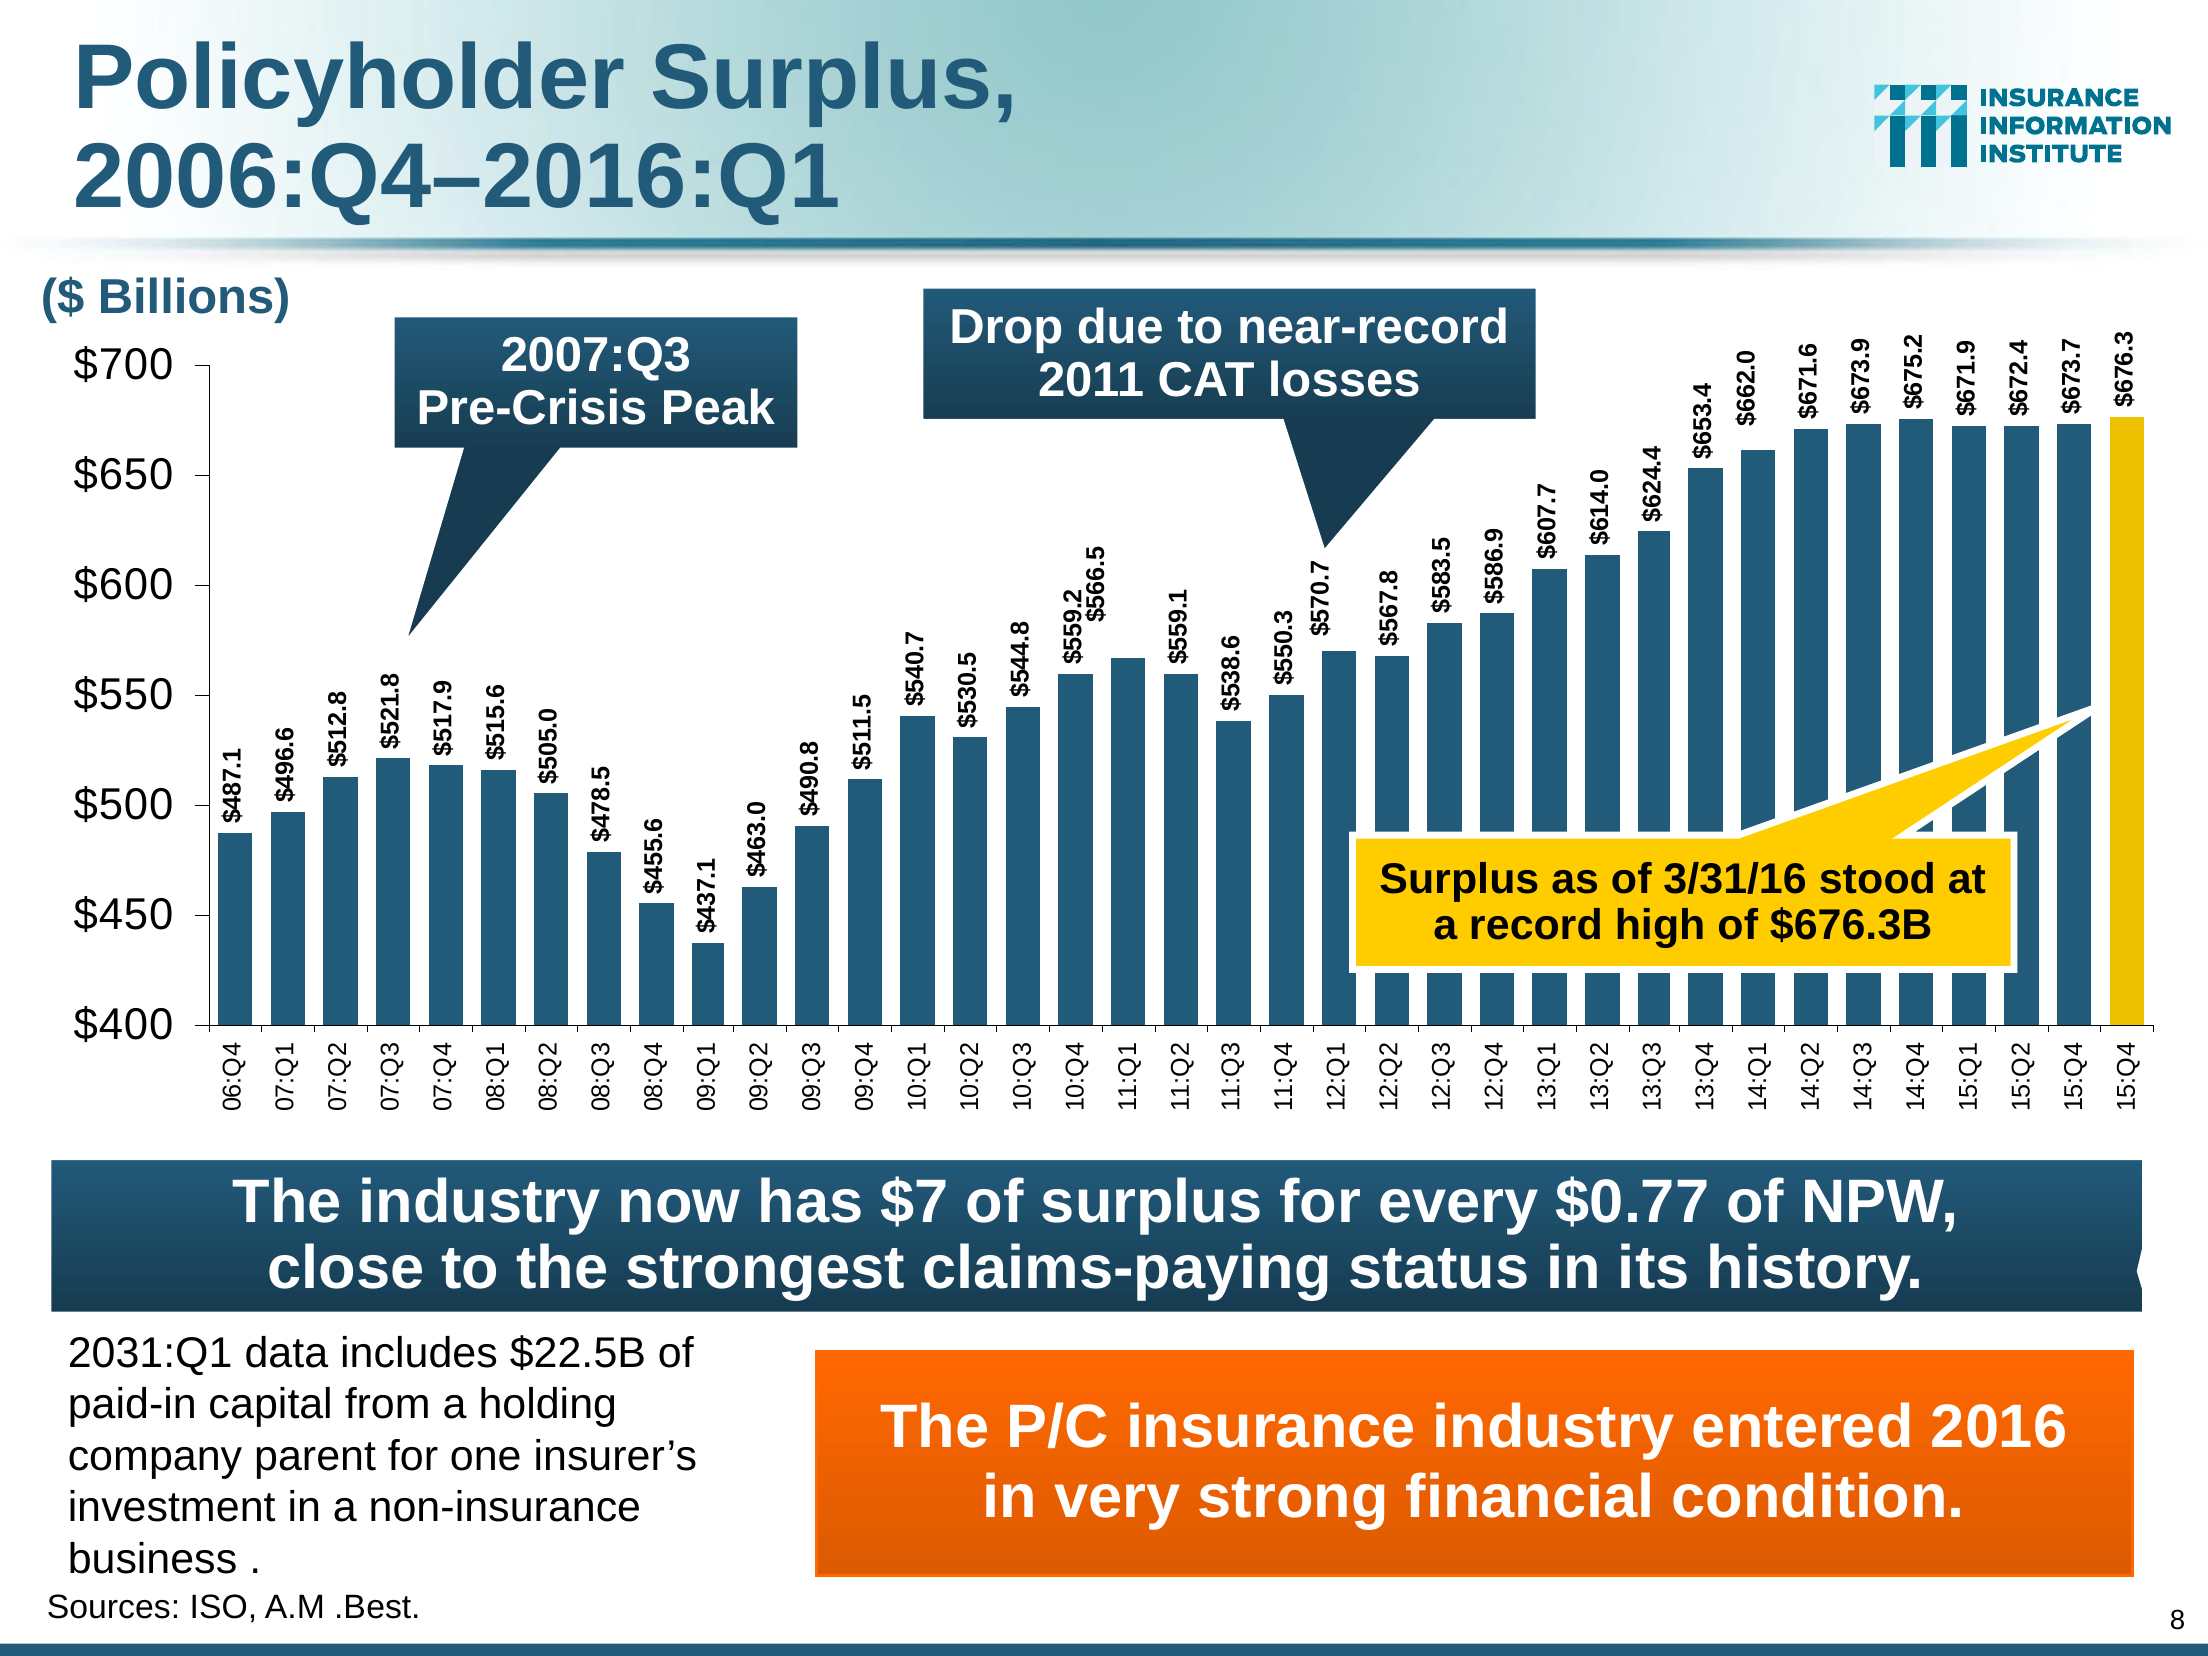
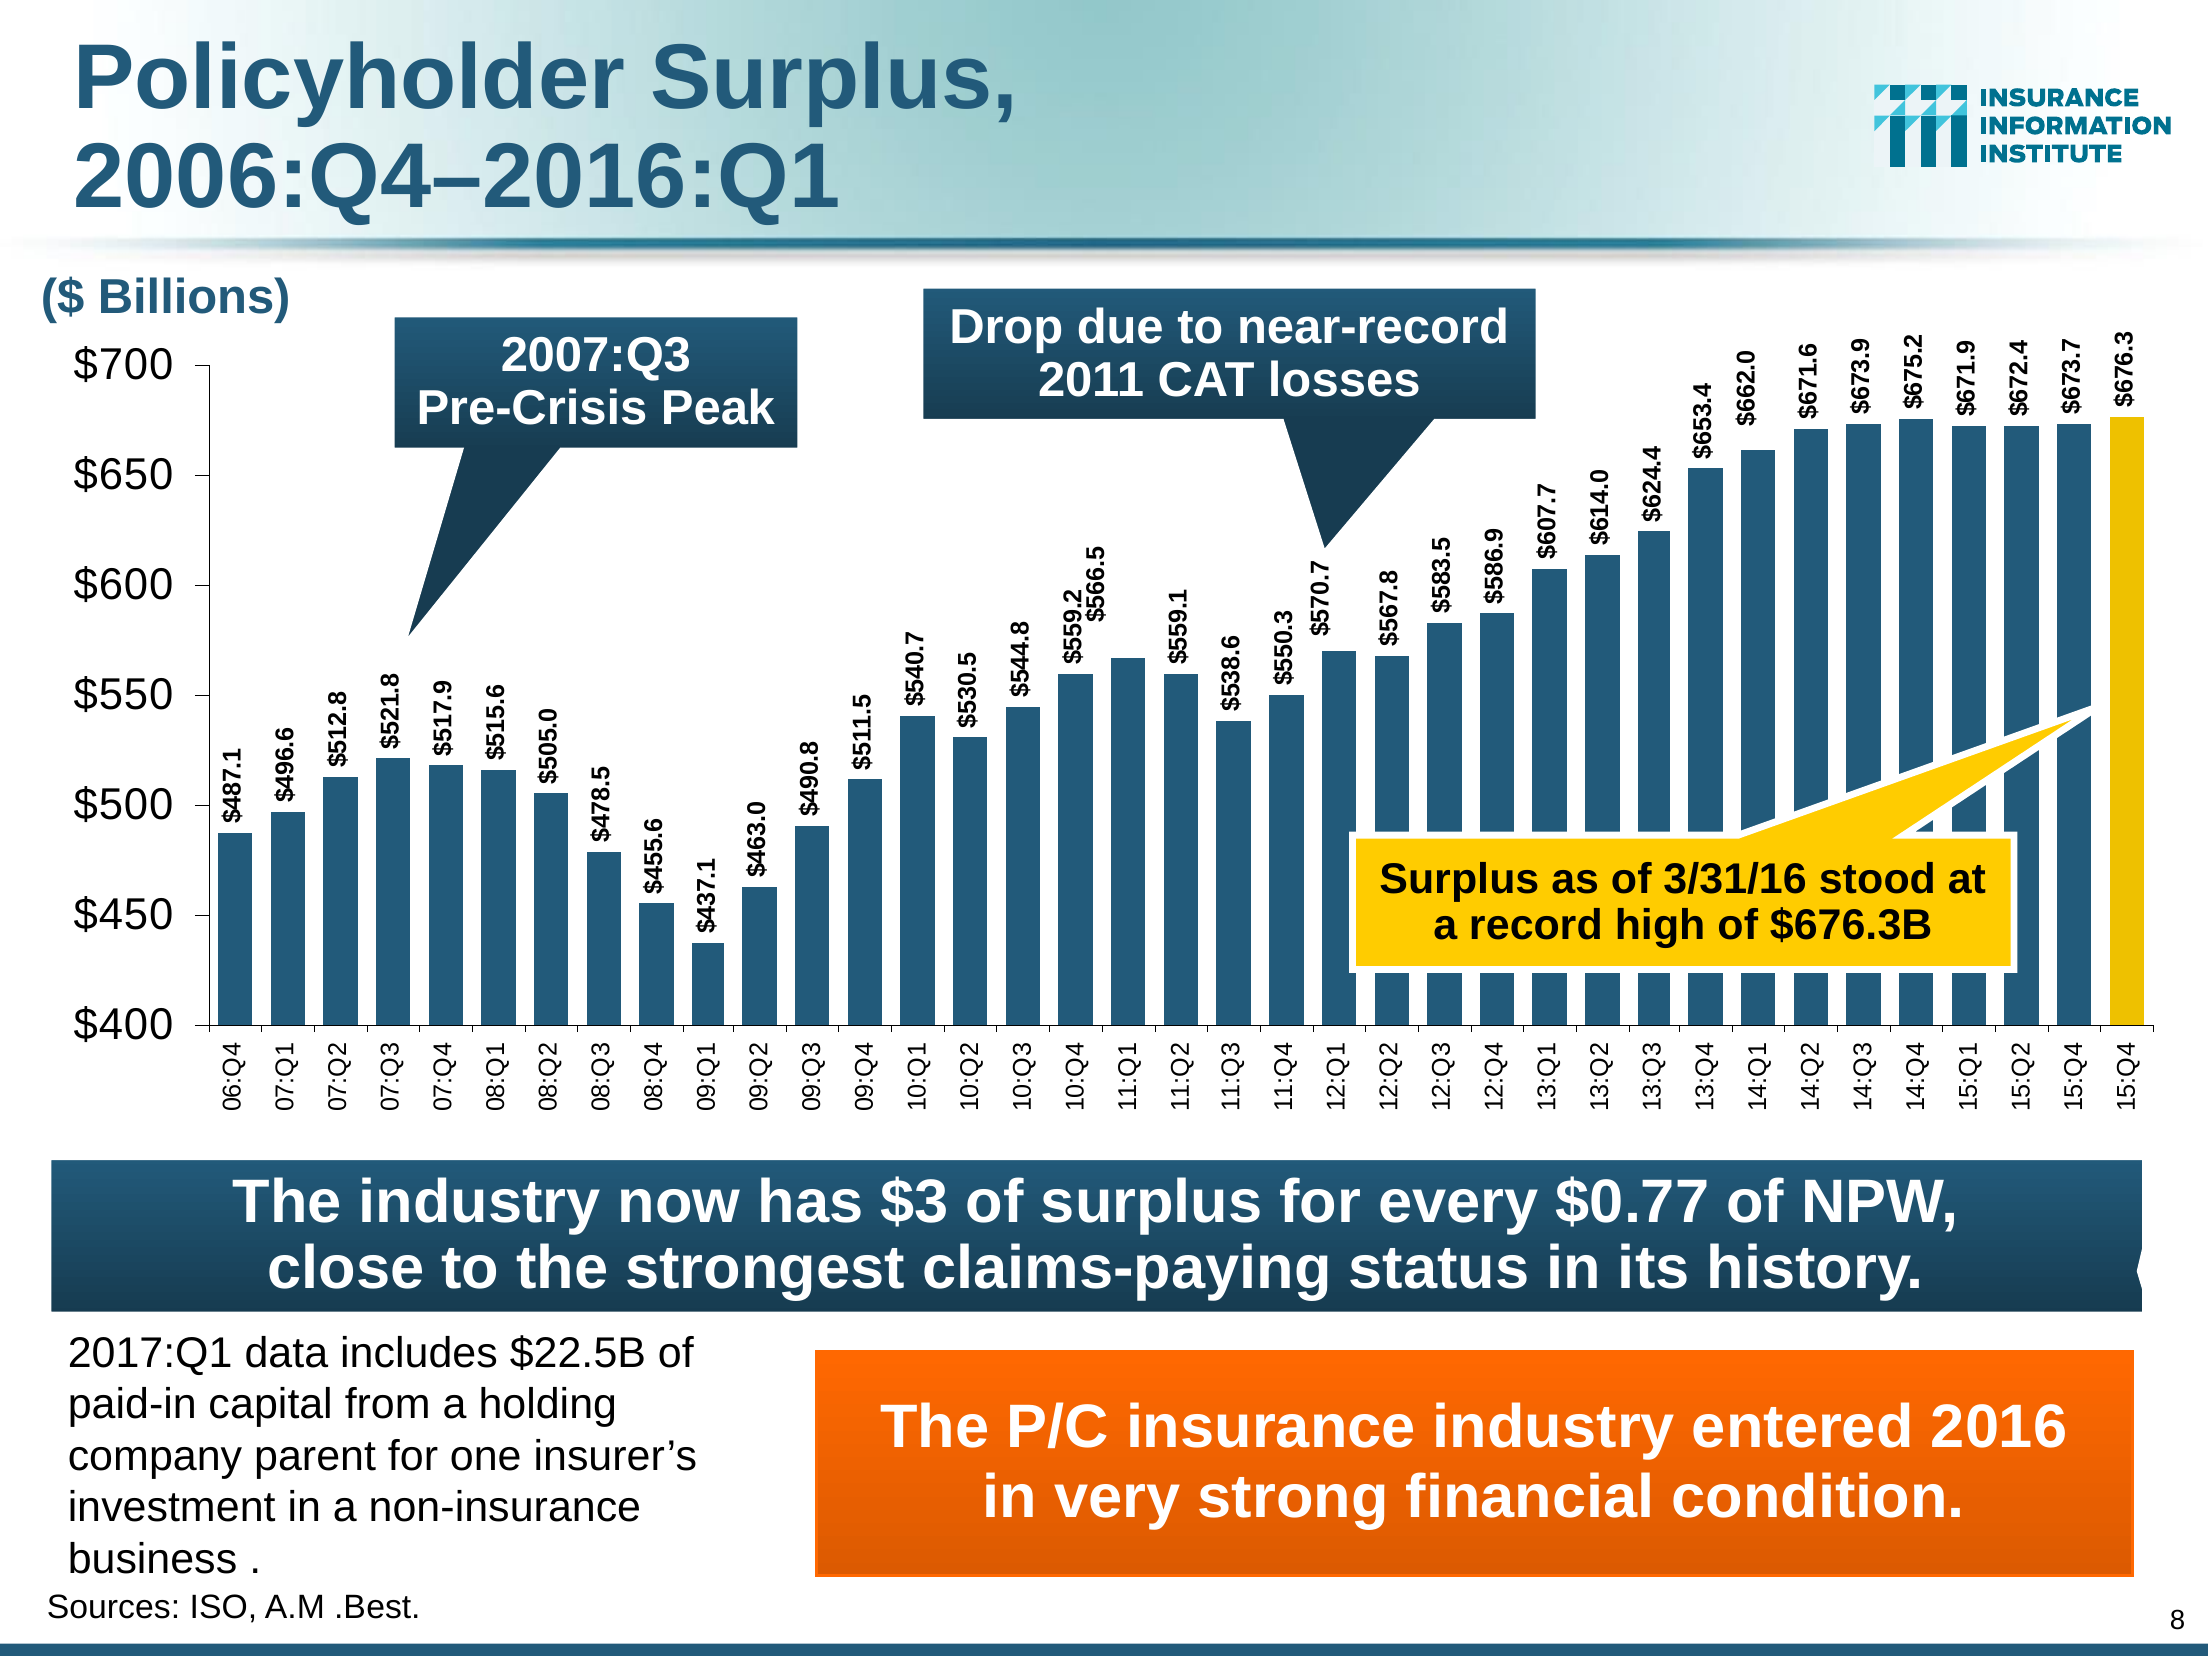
$7: $7 -> $3
2031:Q1: 2031:Q1 -> 2017:Q1
